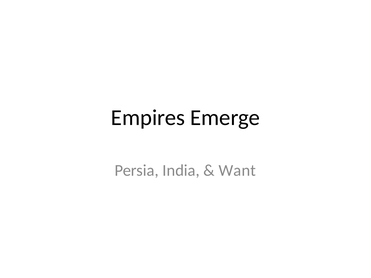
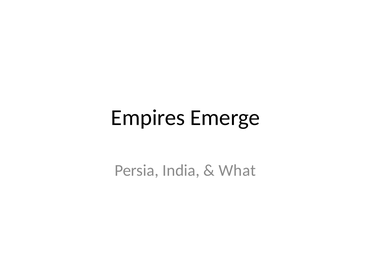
Want: Want -> What
